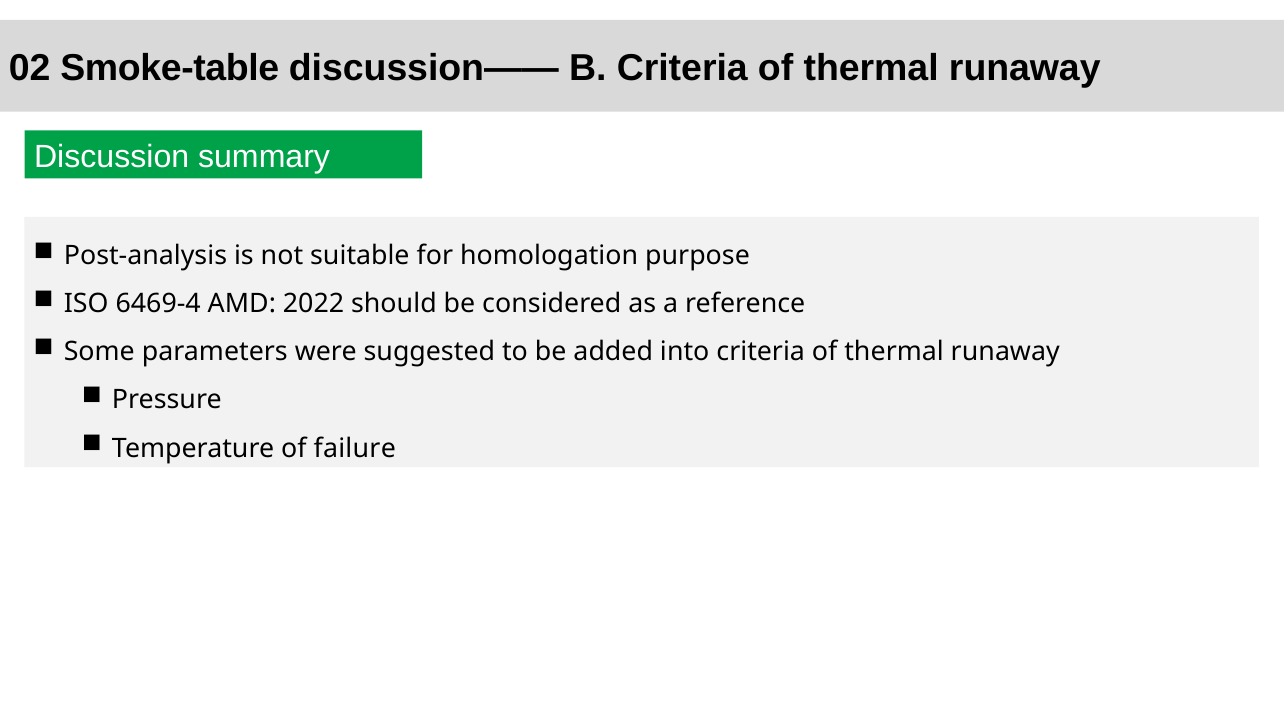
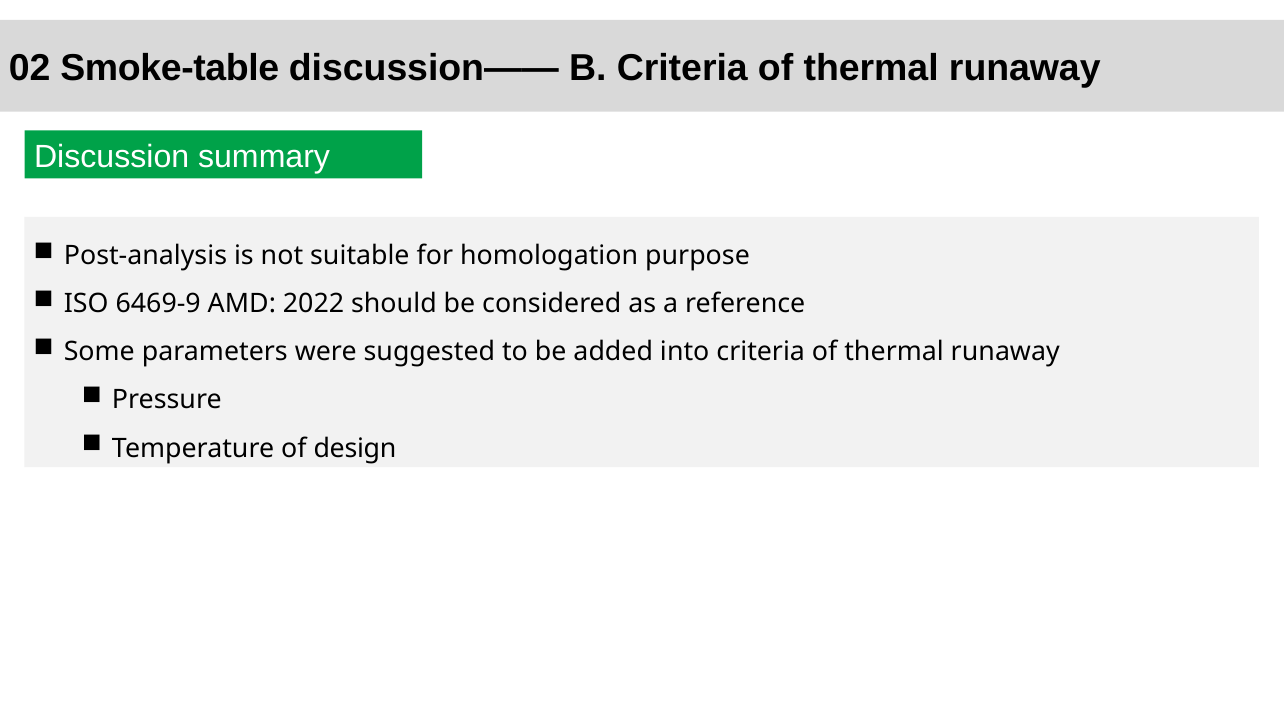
6469-4: 6469-4 -> 6469-9
failure: failure -> design
